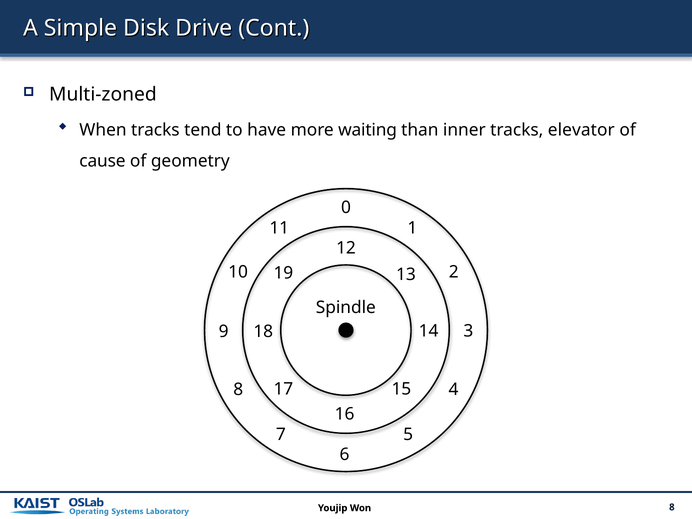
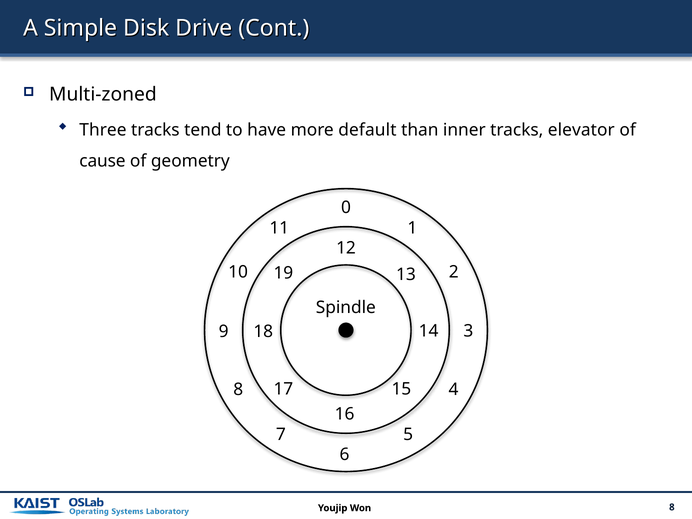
When: When -> Three
waiting: waiting -> default
